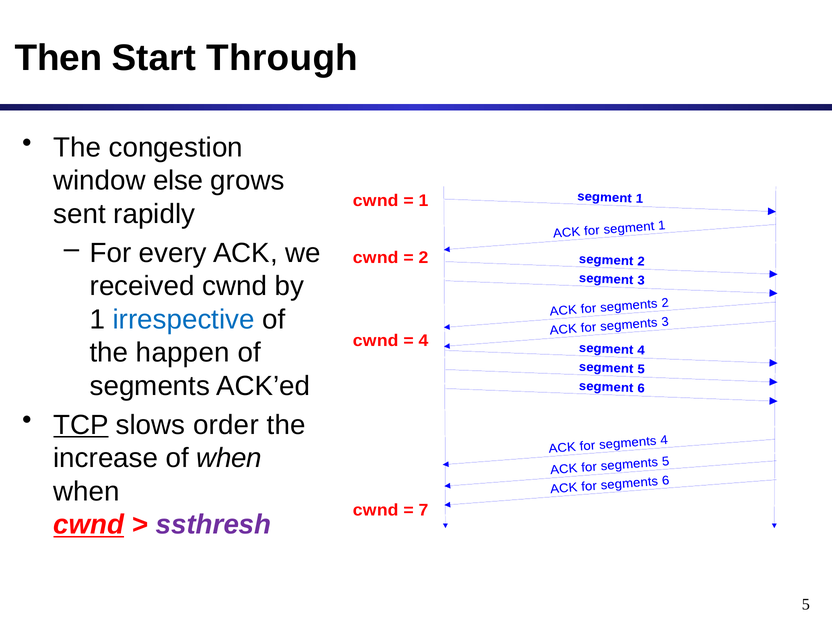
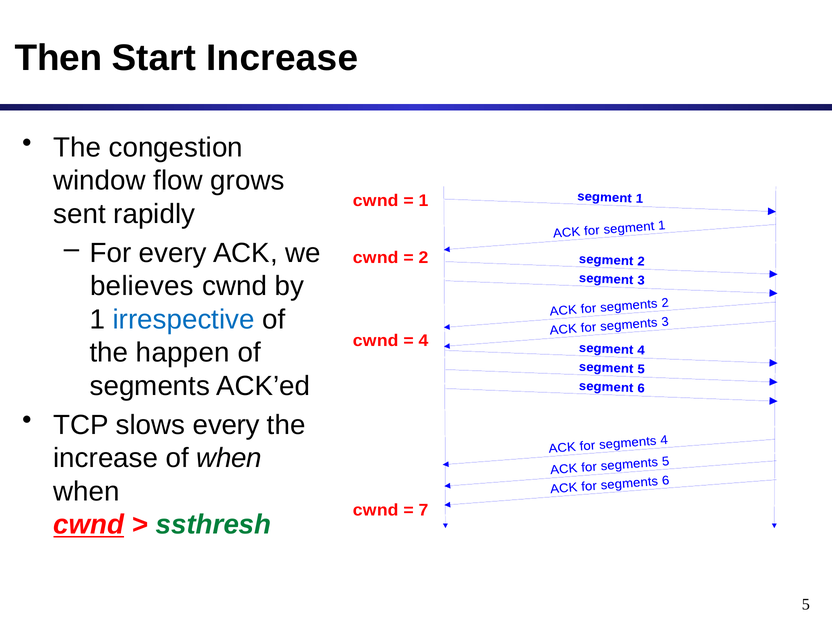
Start Through: Through -> Increase
else: else -> flow
received: received -> believes
TCP underline: present -> none
slows order: order -> every
ssthresh colour: purple -> green
